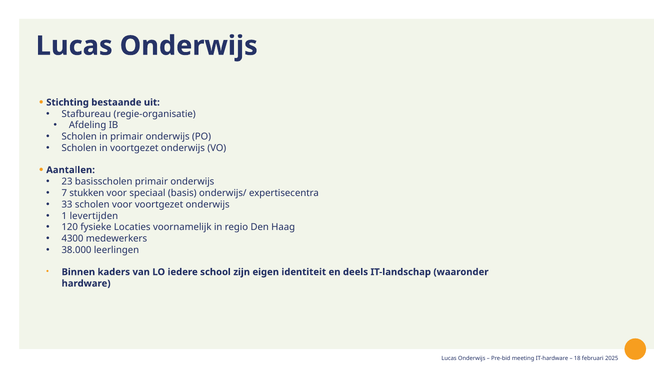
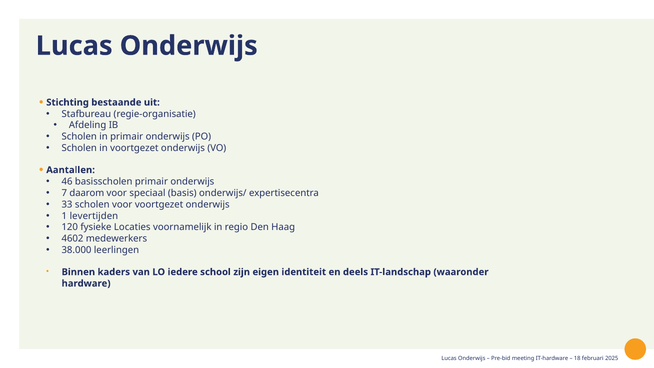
23: 23 -> 46
stukken: stukken -> daarom
4300: 4300 -> 4602
